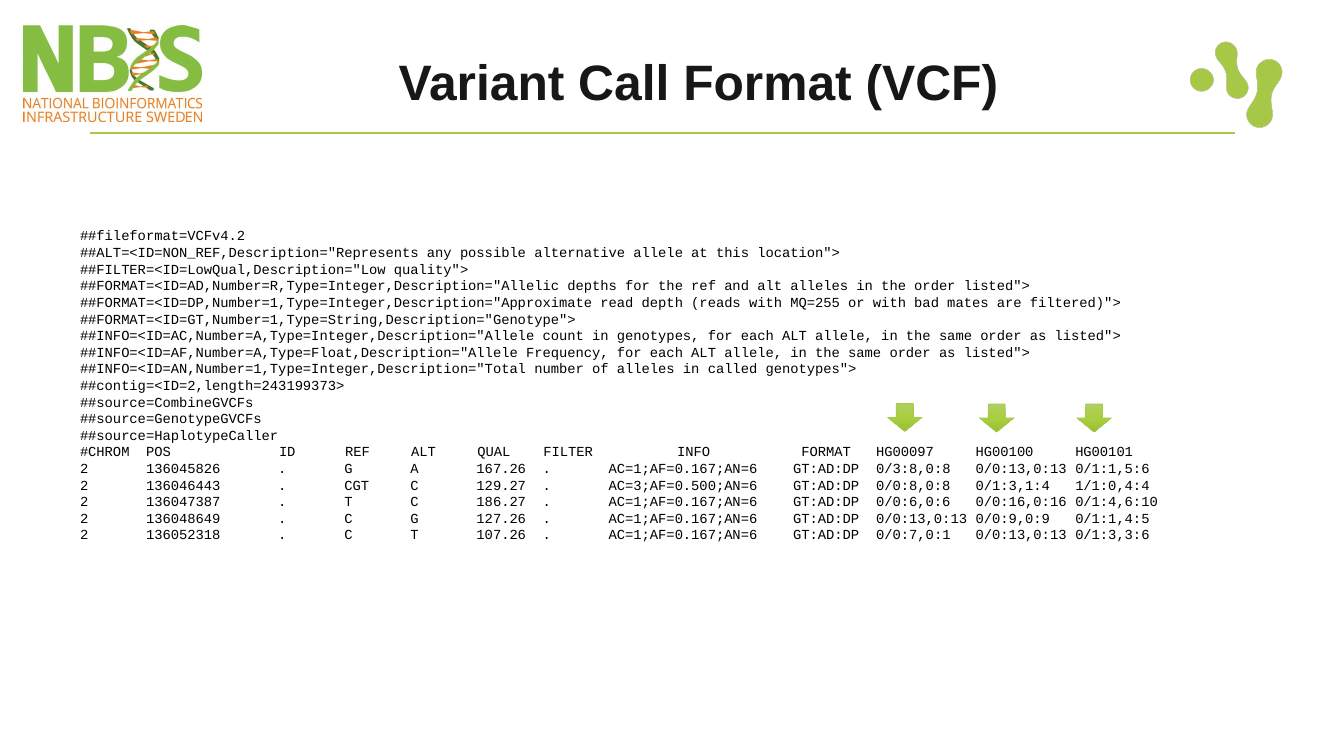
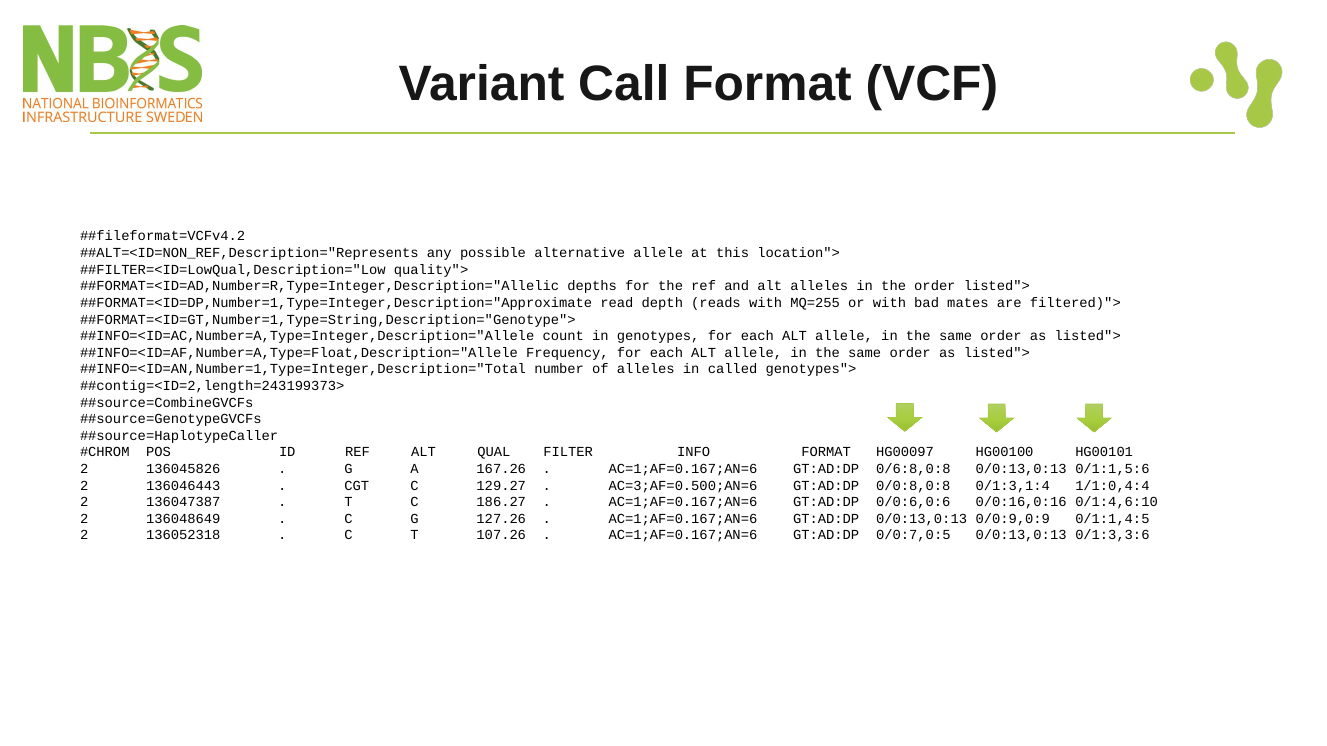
0/3:8,0:8: 0/3:8,0:8 -> 0/6:8,0:8
0/0:7,0:1: 0/0:7,0:1 -> 0/0:7,0:5
